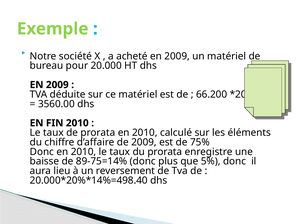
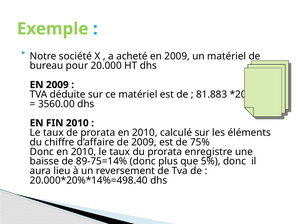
66.200: 66.200 -> 81.883
